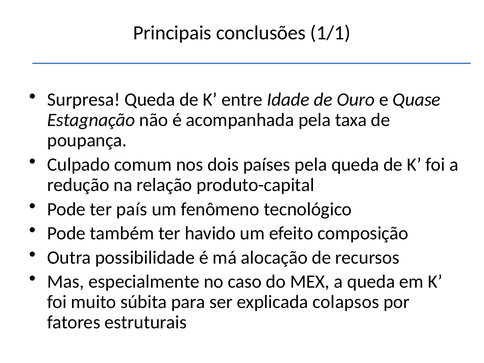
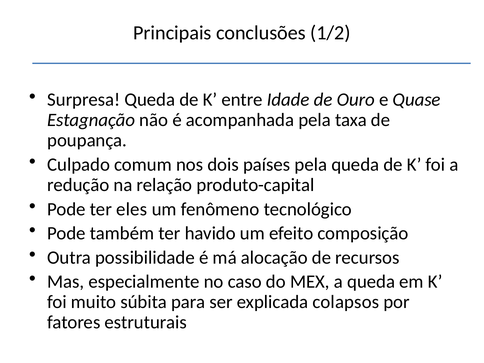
1/1: 1/1 -> 1/2
país: país -> eles
